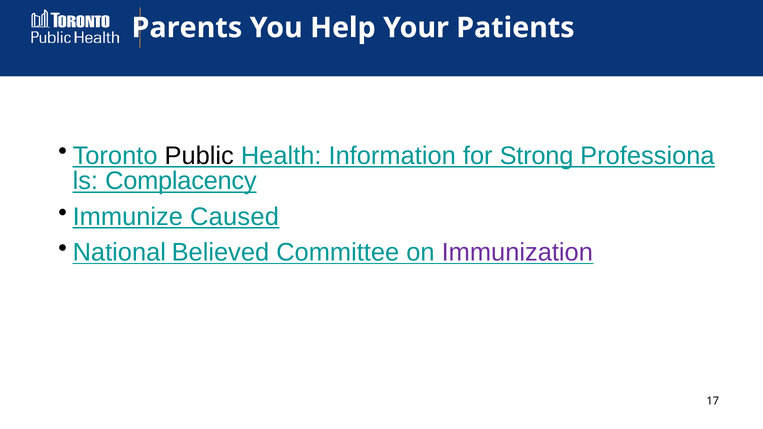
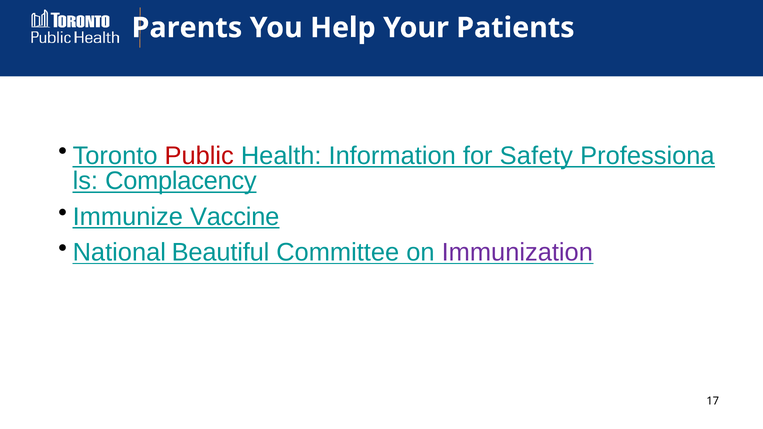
Public colour: black -> red
Strong: Strong -> Safety
Caused: Caused -> Vaccine
Believed: Believed -> Beautiful
